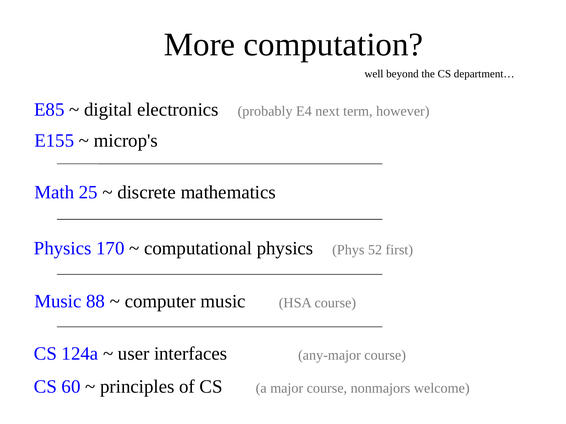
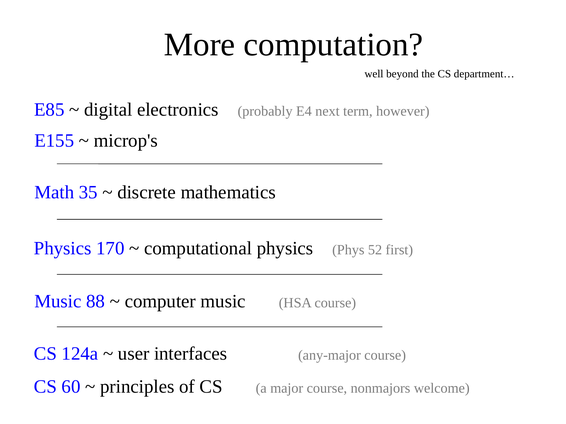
25: 25 -> 35
